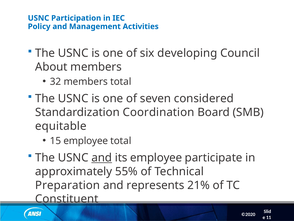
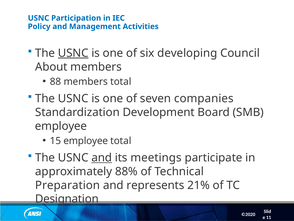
USNC at (73, 53) underline: none -> present
32: 32 -> 88
considered: considered -> companies
Coordination: Coordination -> Development
equitable at (61, 126): equitable -> employee
its employee: employee -> meetings
55%: 55% -> 88%
Constituent: Constituent -> Designation
